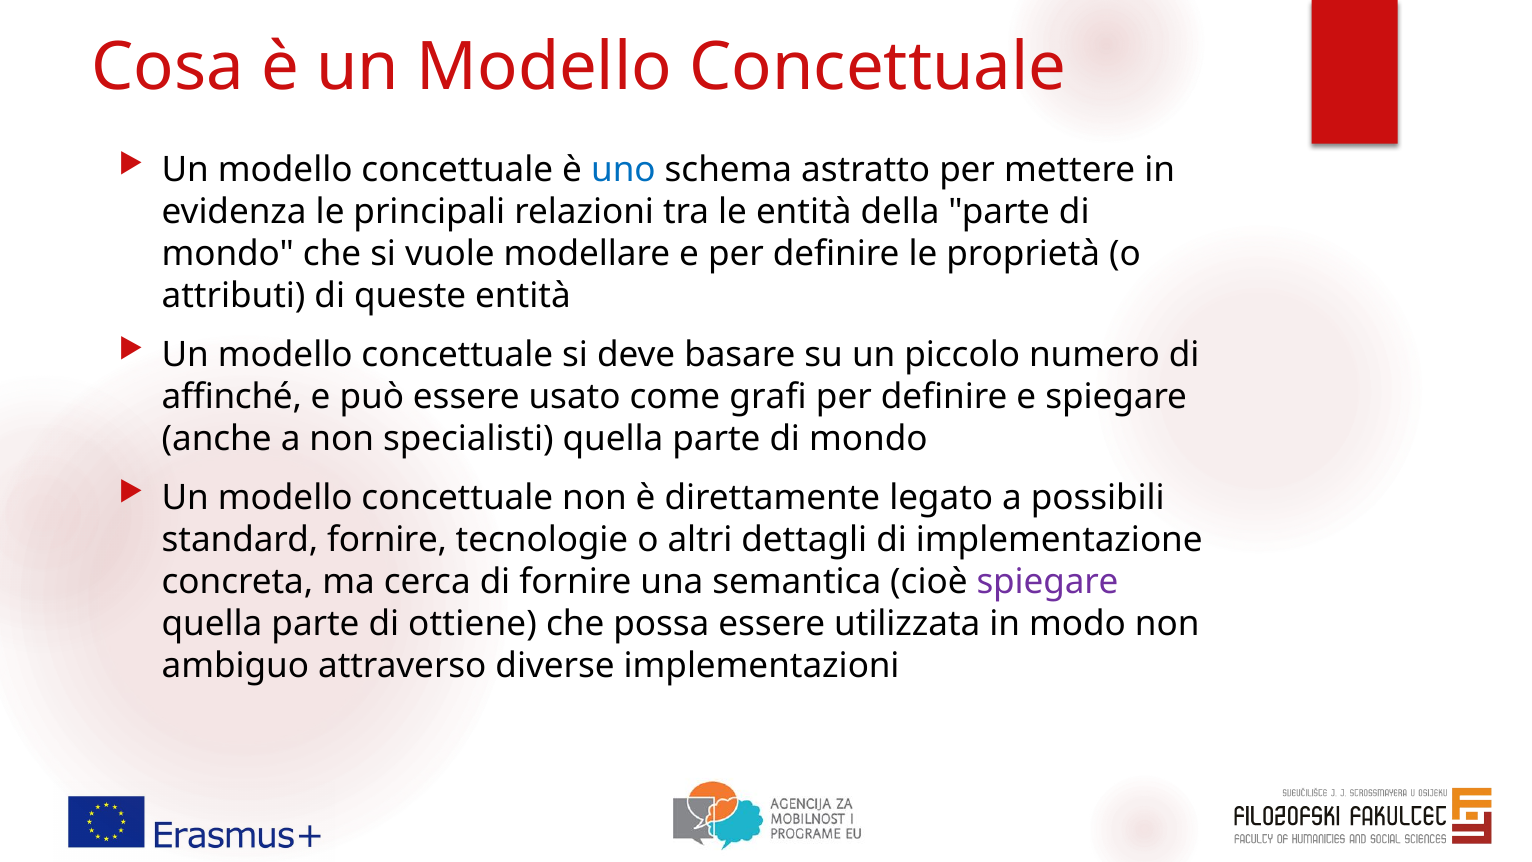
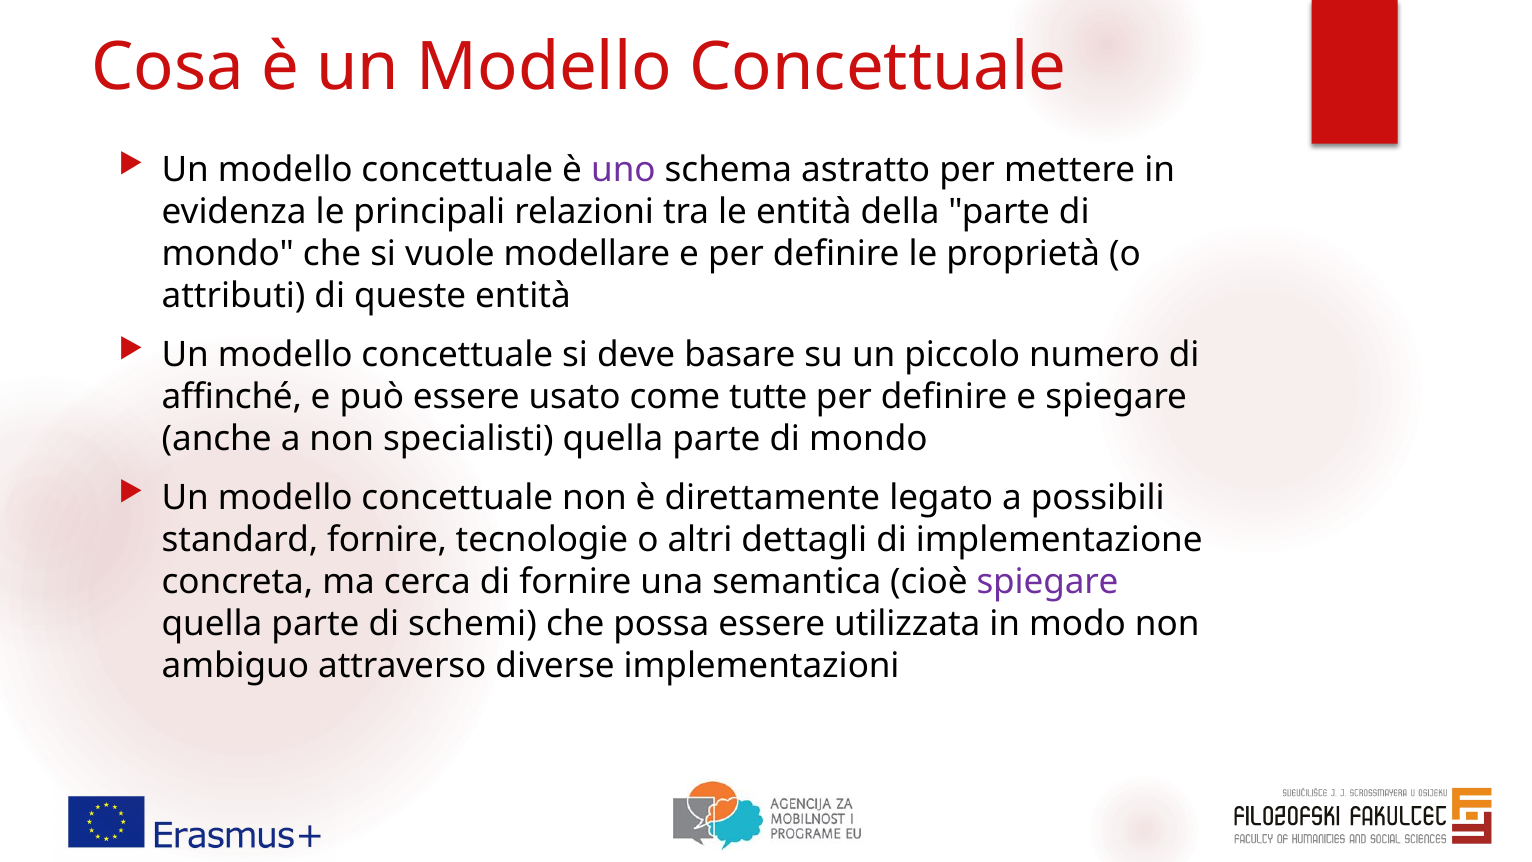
uno colour: blue -> purple
grafi: grafi -> tutte
ottiene: ottiene -> schemi
